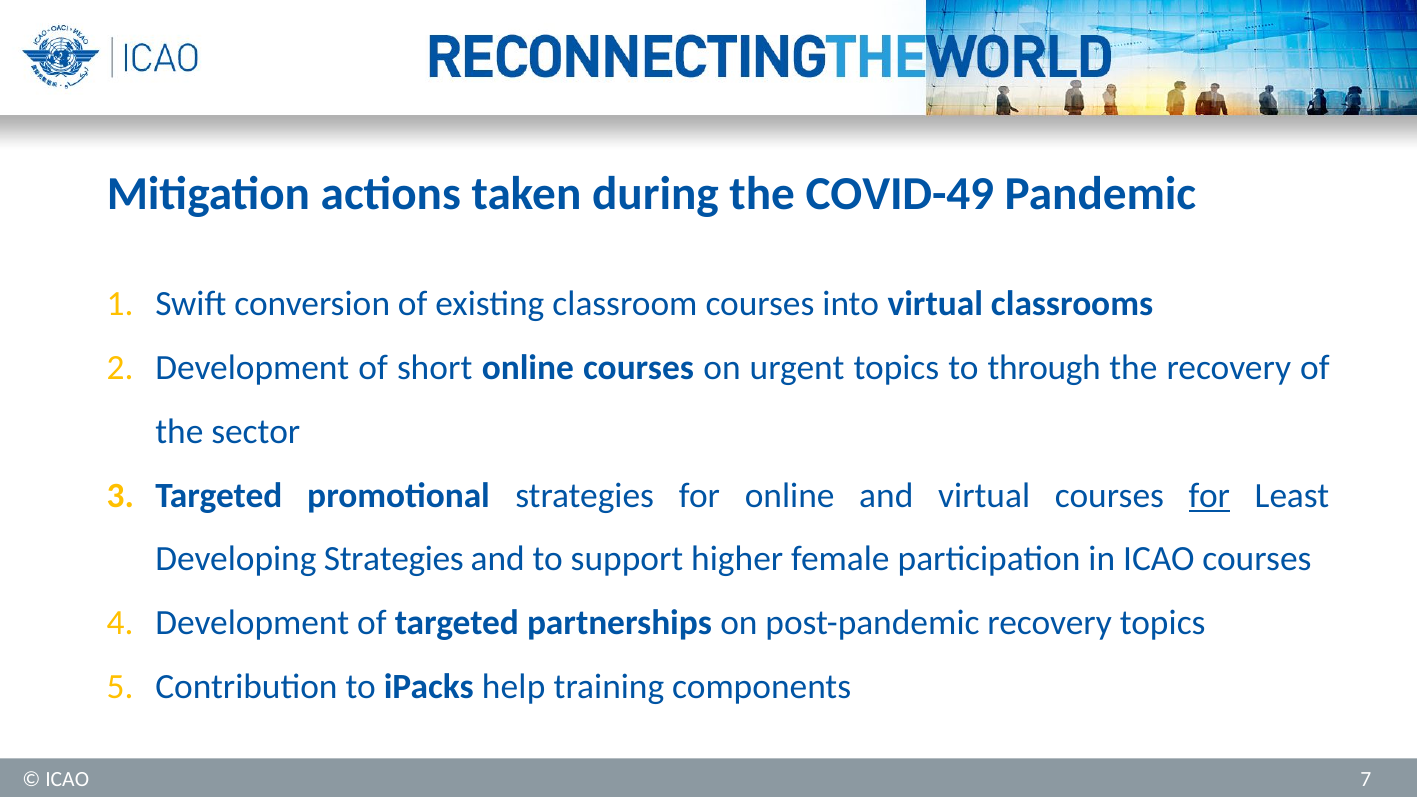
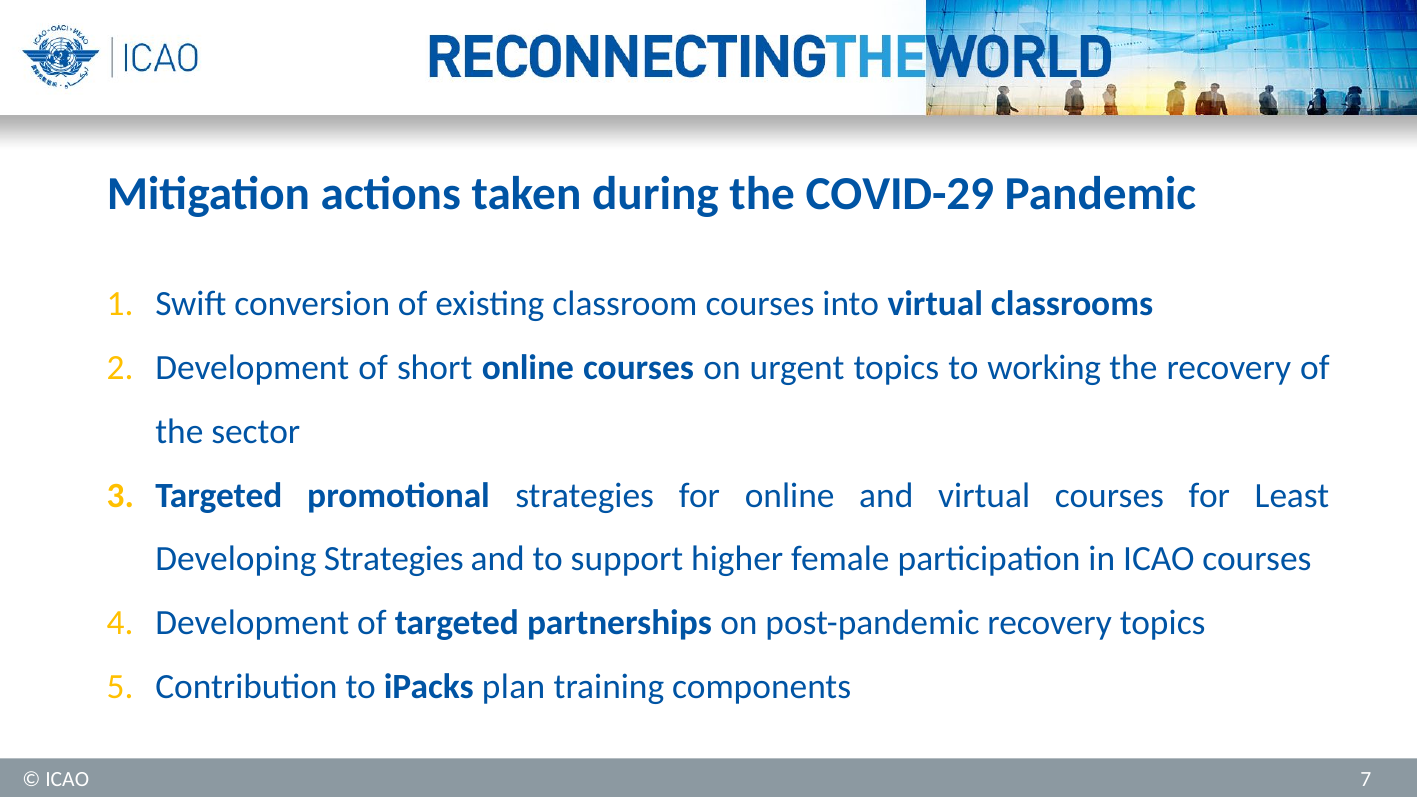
COVID-49: COVID-49 -> COVID-29
through: through -> working
for at (1209, 495) underline: present -> none
iPacks help: help -> plan
